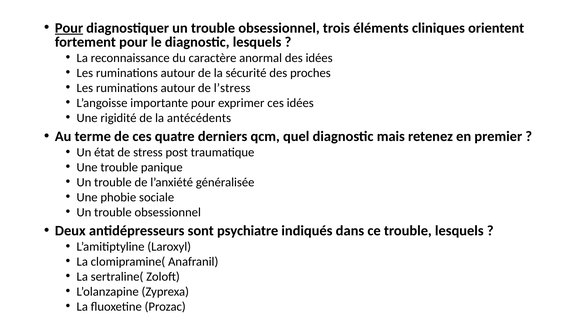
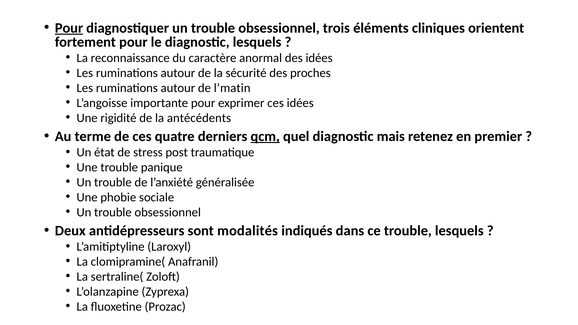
l’stress: l’stress -> l’matin
qcm underline: none -> present
psychiatre: psychiatre -> modalités
